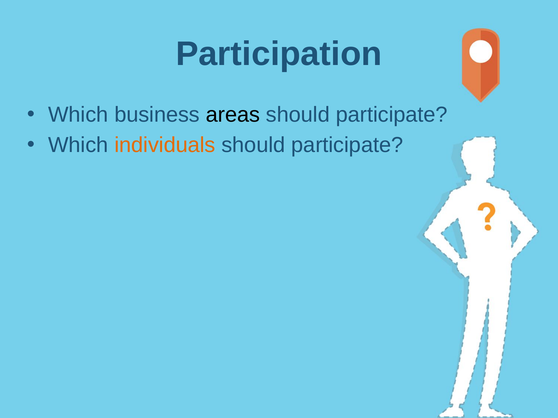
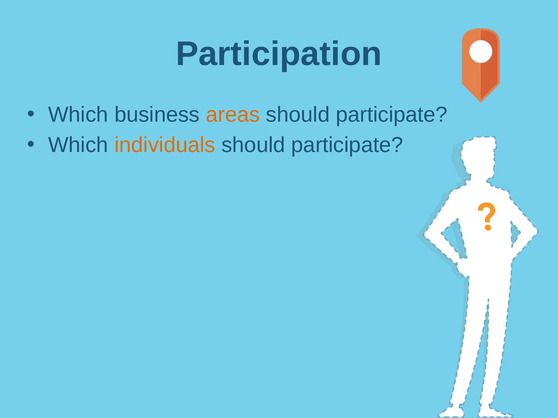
areas colour: black -> orange
